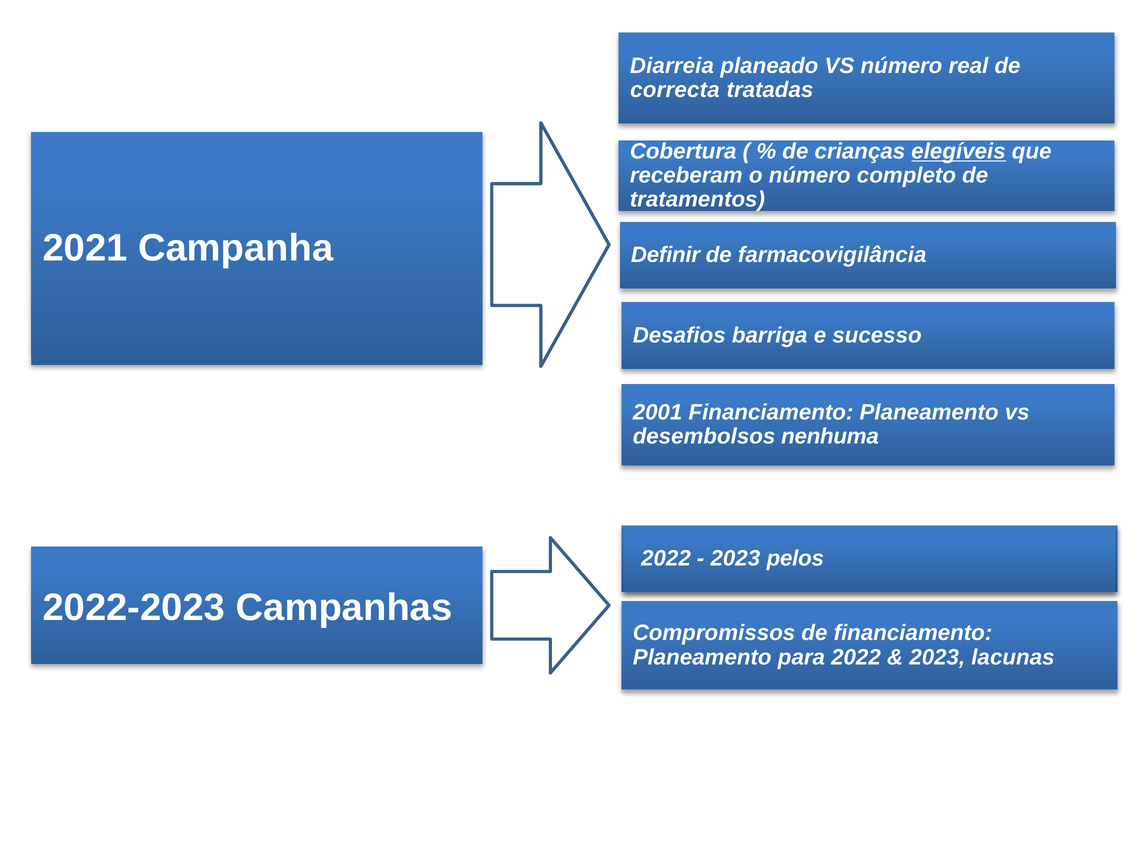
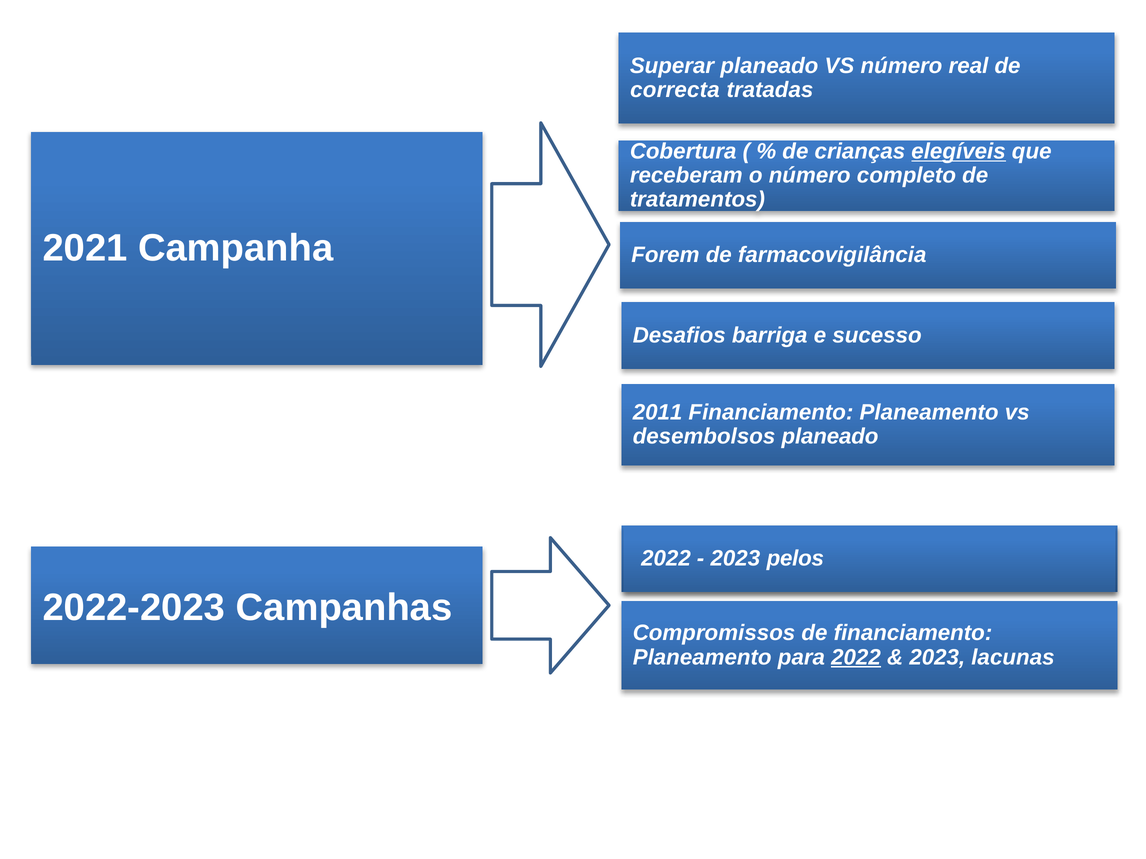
Diarreia: Diarreia -> Superar
Definir: Definir -> Forem
2001: 2001 -> 2011
desembolsos nenhuma: nenhuma -> planeado
2022 at (856, 658) underline: none -> present
